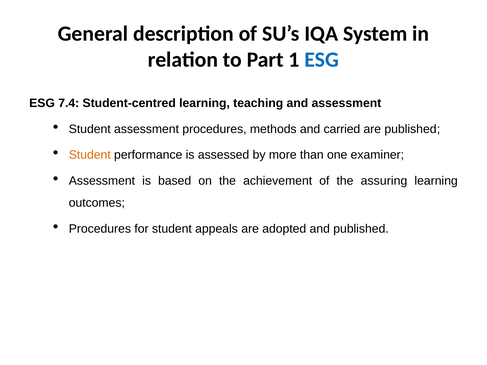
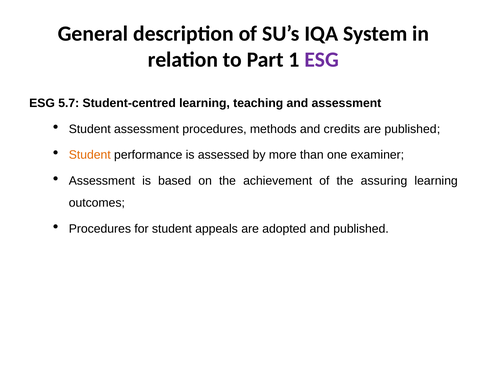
ESG at (322, 60) colour: blue -> purple
7.4: 7.4 -> 5.7
carried: carried -> credits
